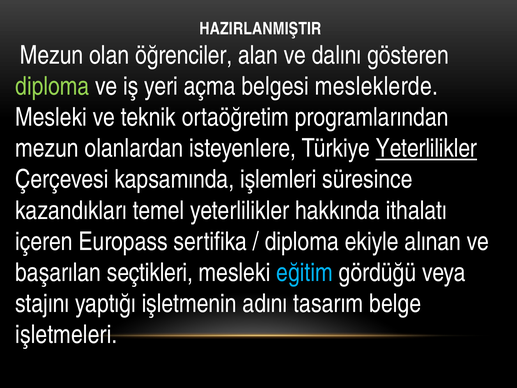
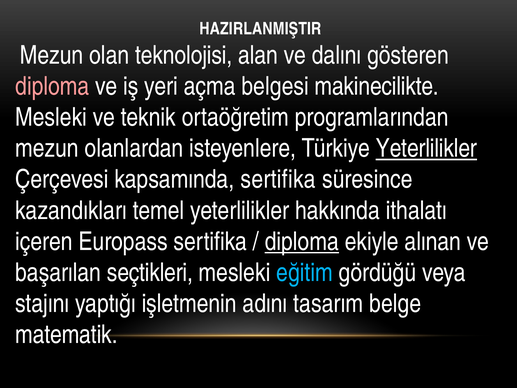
öğrenciler: öğrenciler -> teknolojisi
diploma at (52, 86) colour: light green -> pink
mesleklerde: mesleklerde -> makinecilikte
kapsamında işlemleri: işlemleri -> sertifika
diploma at (302, 241) underline: none -> present
işletmeleri: işletmeleri -> matematik
